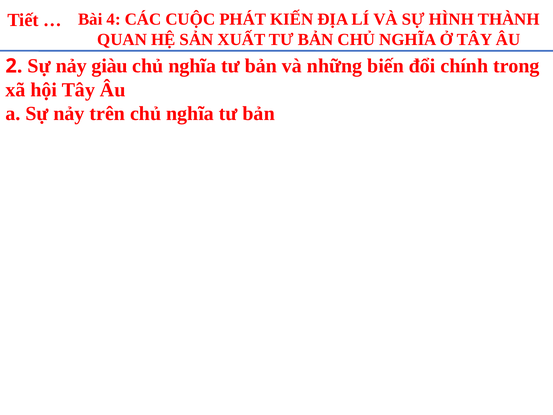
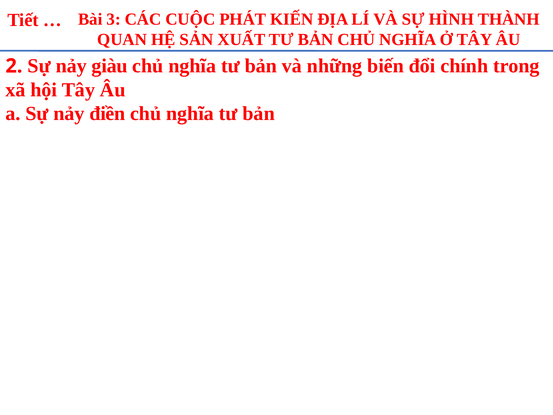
4: 4 -> 3
trên: trên -> điền
